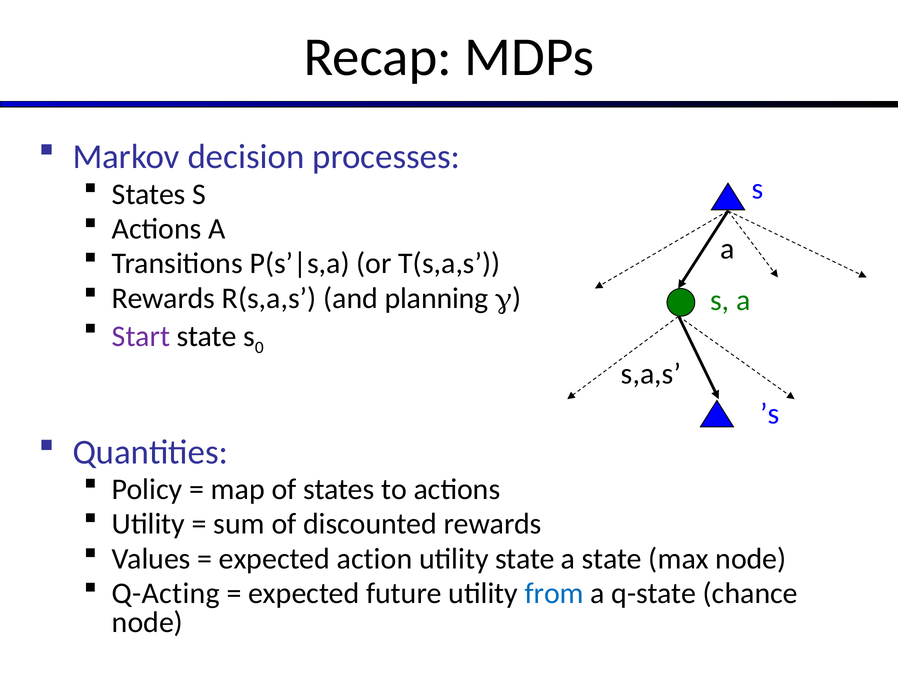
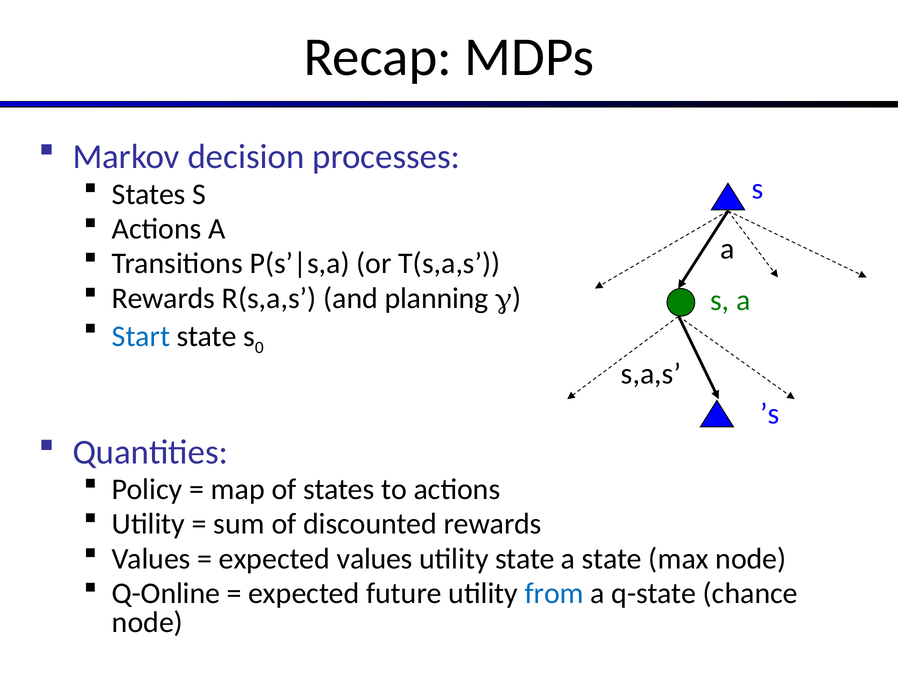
Start colour: purple -> blue
expected action: action -> values
Q-Acting: Q-Acting -> Q-Online
